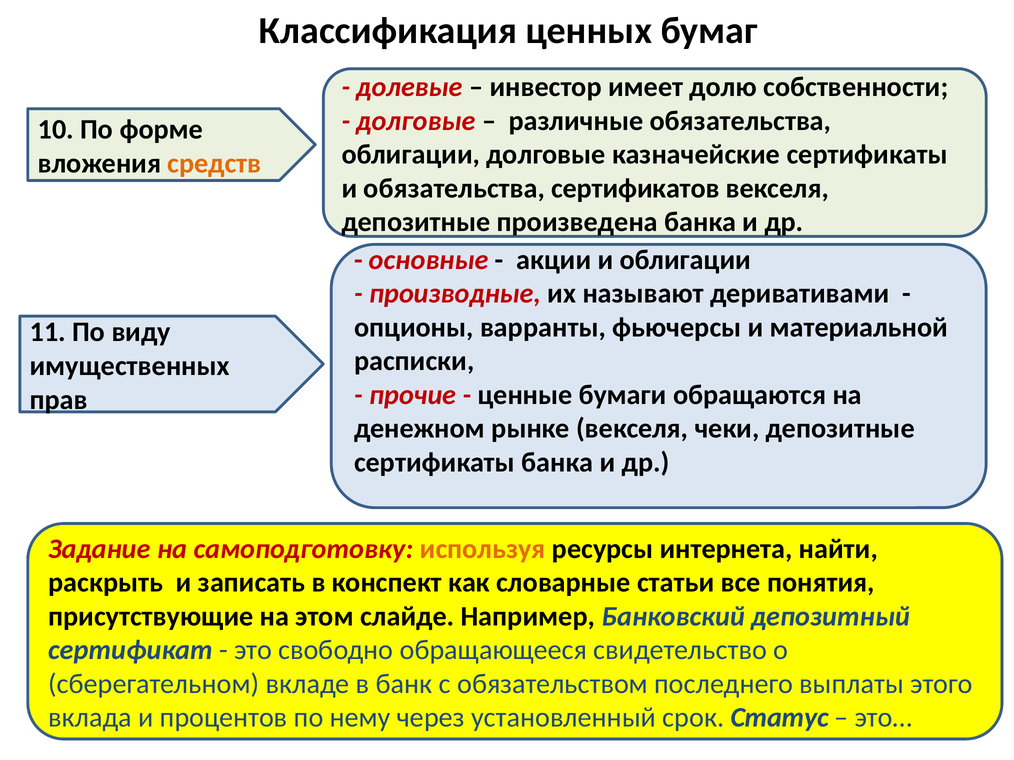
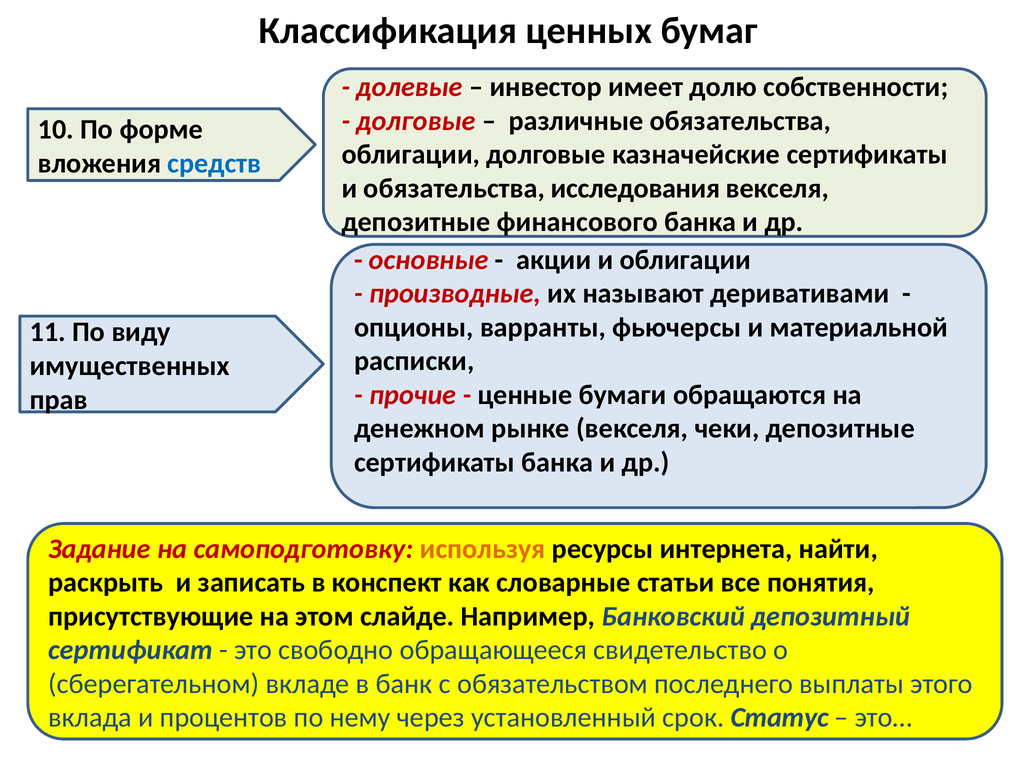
средств colour: orange -> blue
сертификатов: сертификатов -> исследования
произведена: произведена -> финансового
